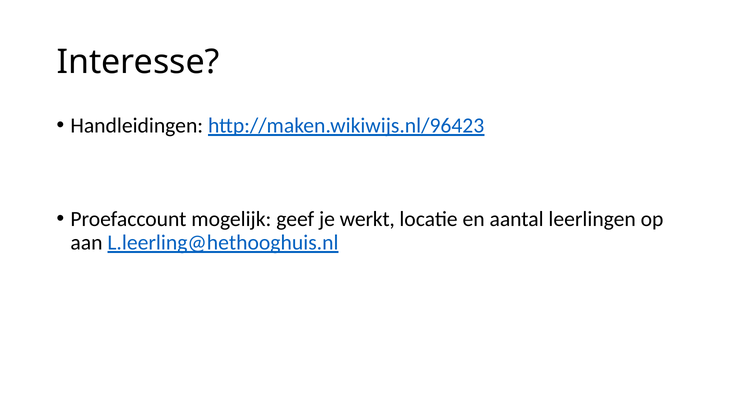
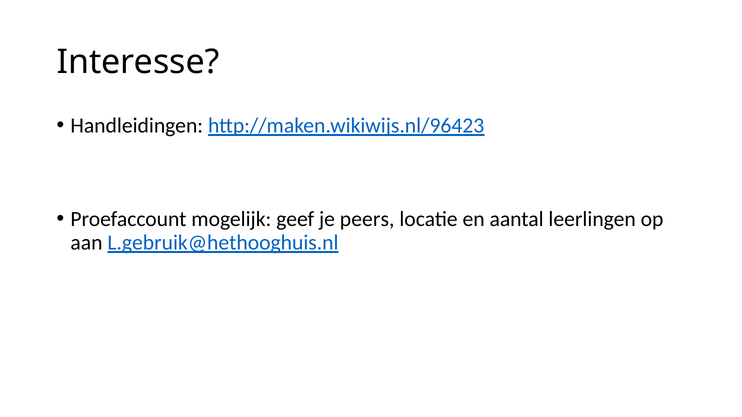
werkt: werkt -> peers
L.leerling@hethooghuis.nl: L.leerling@hethooghuis.nl -> L.gebruik@hethooghuis.nl
